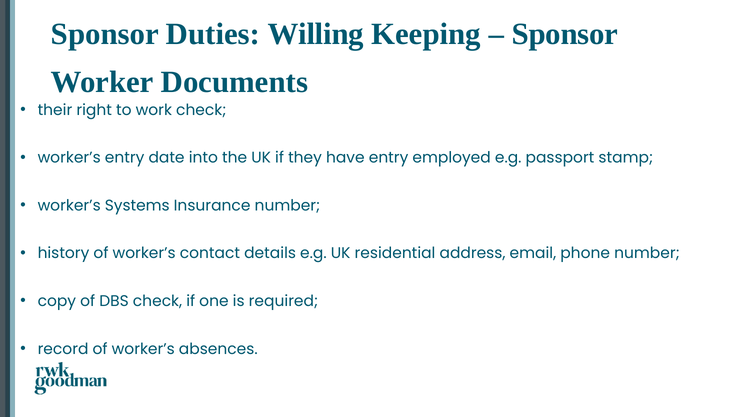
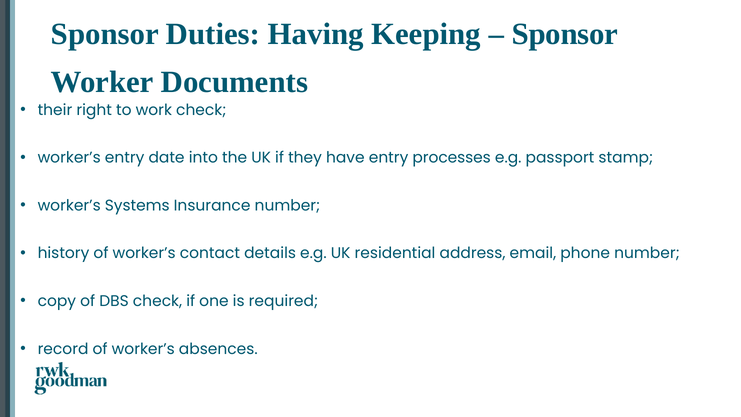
Willing: Willing -> Having
employed: employed -> processes
